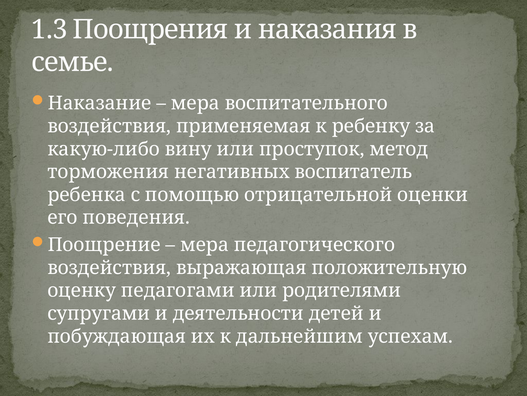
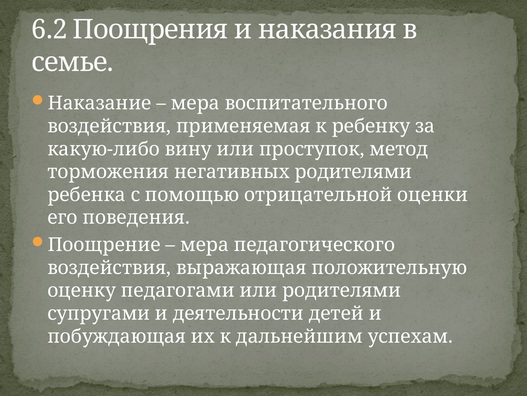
1.3: 1.3 -> 6.2
негативных воспитатель: воспитатель -> родителями
